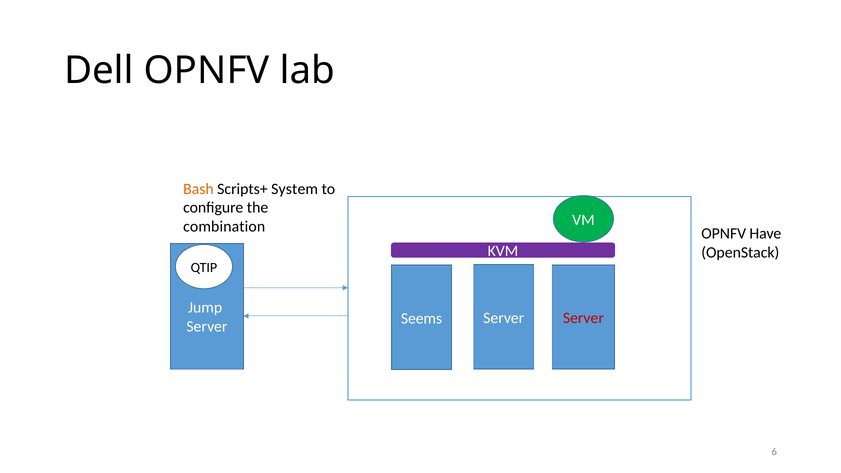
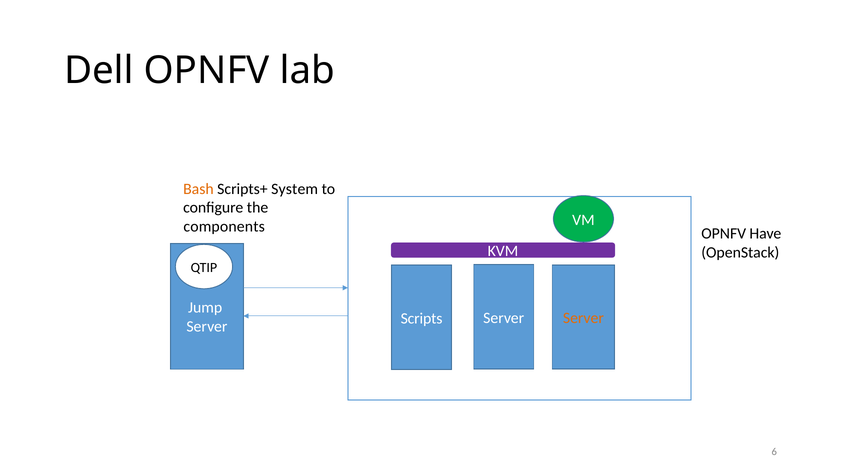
combination: combination -> components
Seems: Seems -> Scripts
Server at (583, 318) colour: red -> orange
